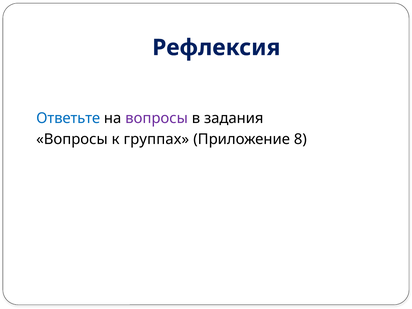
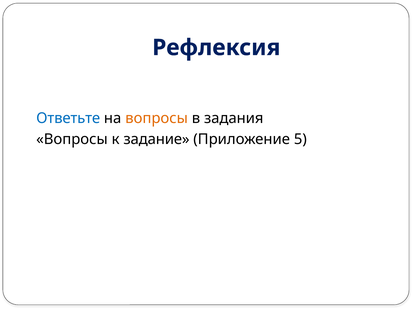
вопросы at (157, 118) colour: purple -> orange
группах: группах -> задание
8: 8 -> 5
